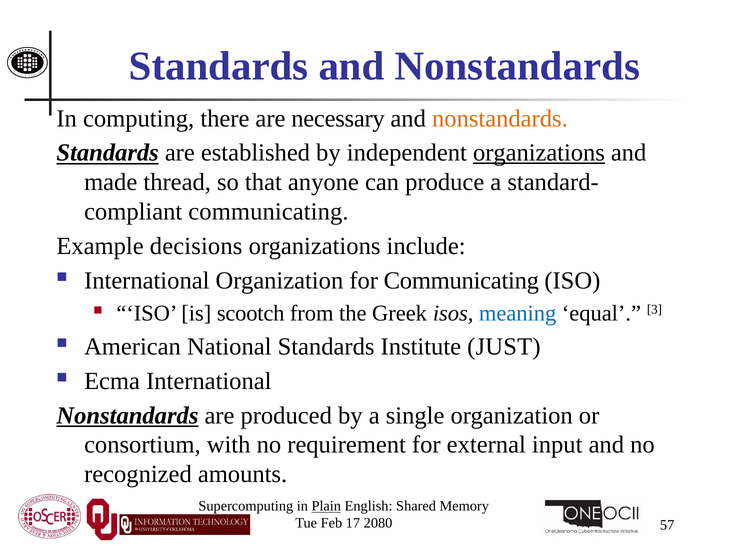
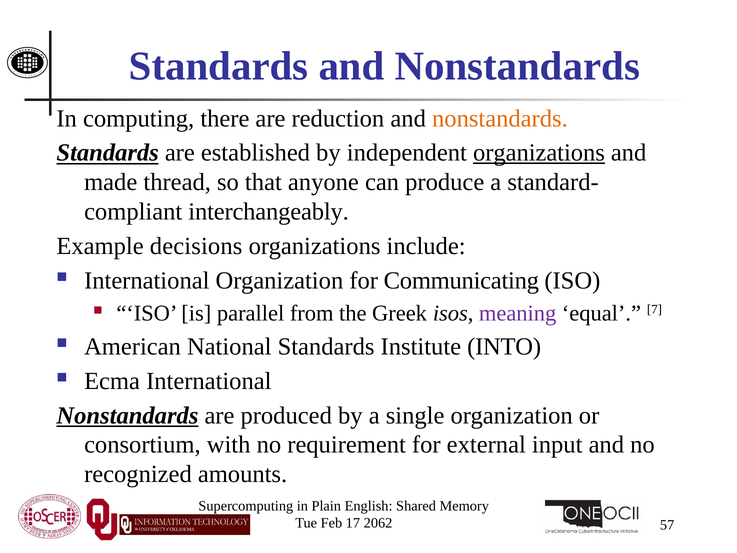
necessary: necessary -> reduction
communicating at (268, 212): communicating -> interchangeably
scootch: scootch -> parallel
meaning colour: blue -> purple
3: 3 -> 7
JUST: JUST -> INTO
Plain underline: present -> none
2080: 2080 -> 2062
